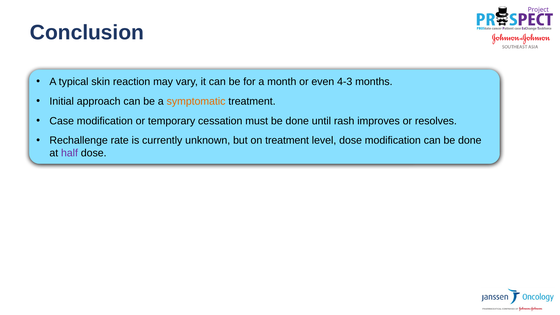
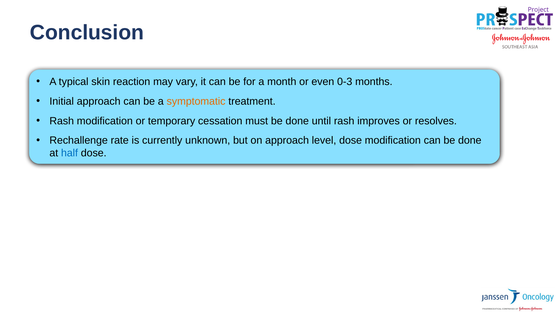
4-3: 4-3 -> 0-3
Case at (62, 121): Case -> Rash
on treatment: treatment -> approach
half colour: purple -> blue
